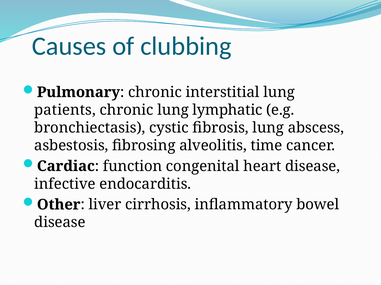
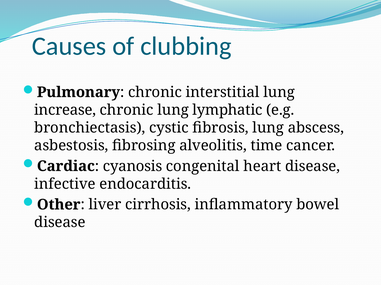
patients: patients -> increase
function: function -> cyanosis
